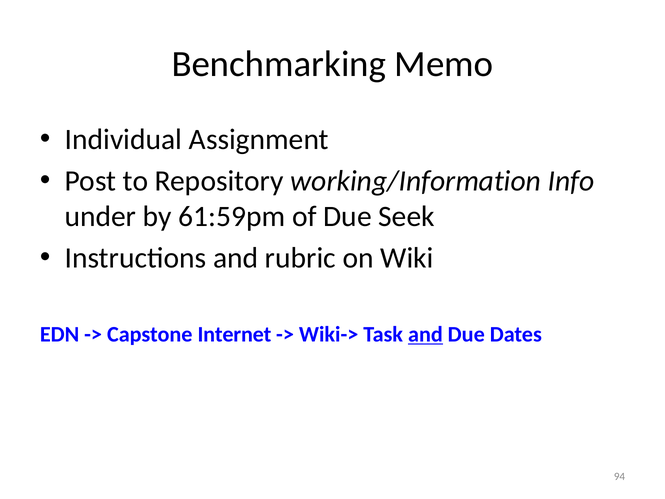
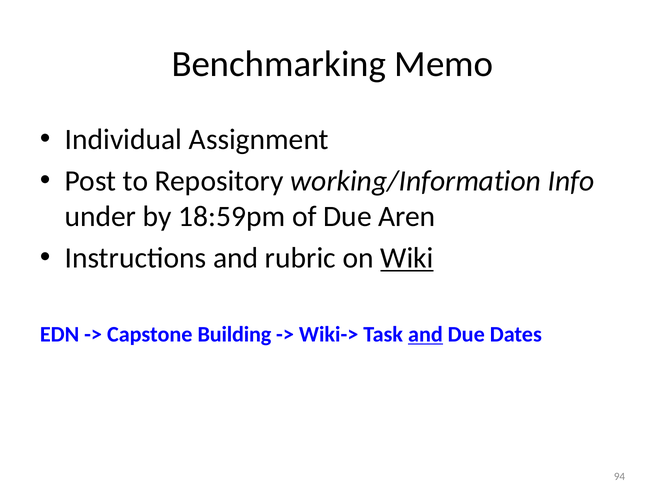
61:59pm: 61:59pm -> 18:59pm
Seek: Seek -> Aren
Wiki underline: none -> present
Internet: Internet -> Building
